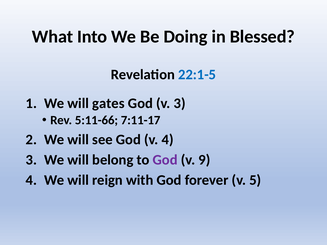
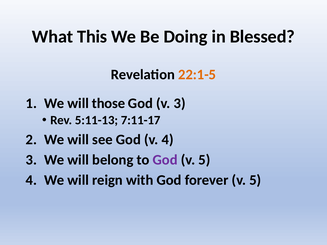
Into: Into -> This
22:1-5 colour: blue -> orange
gates: gates -> those
5:11-66: 5:11-66 -> 5:11-13
9 at (204, 160): 9 -> 5
